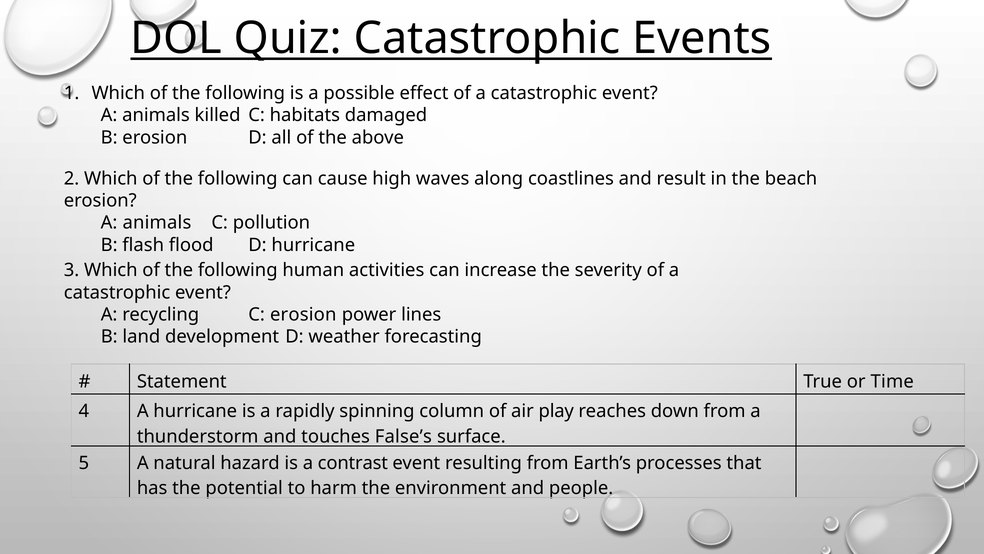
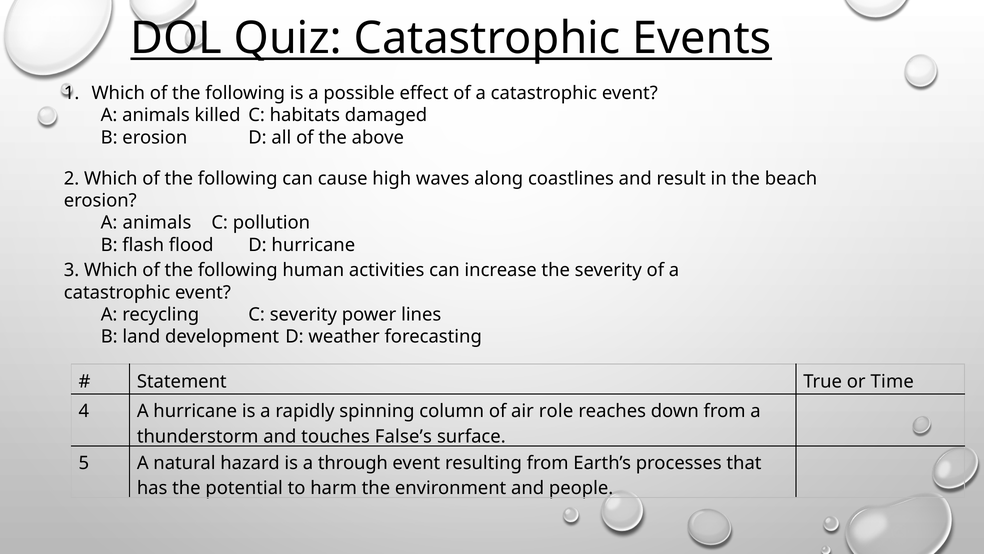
C erosion: erosion -> severity
play: play -> role
contrast: contrast -> through
